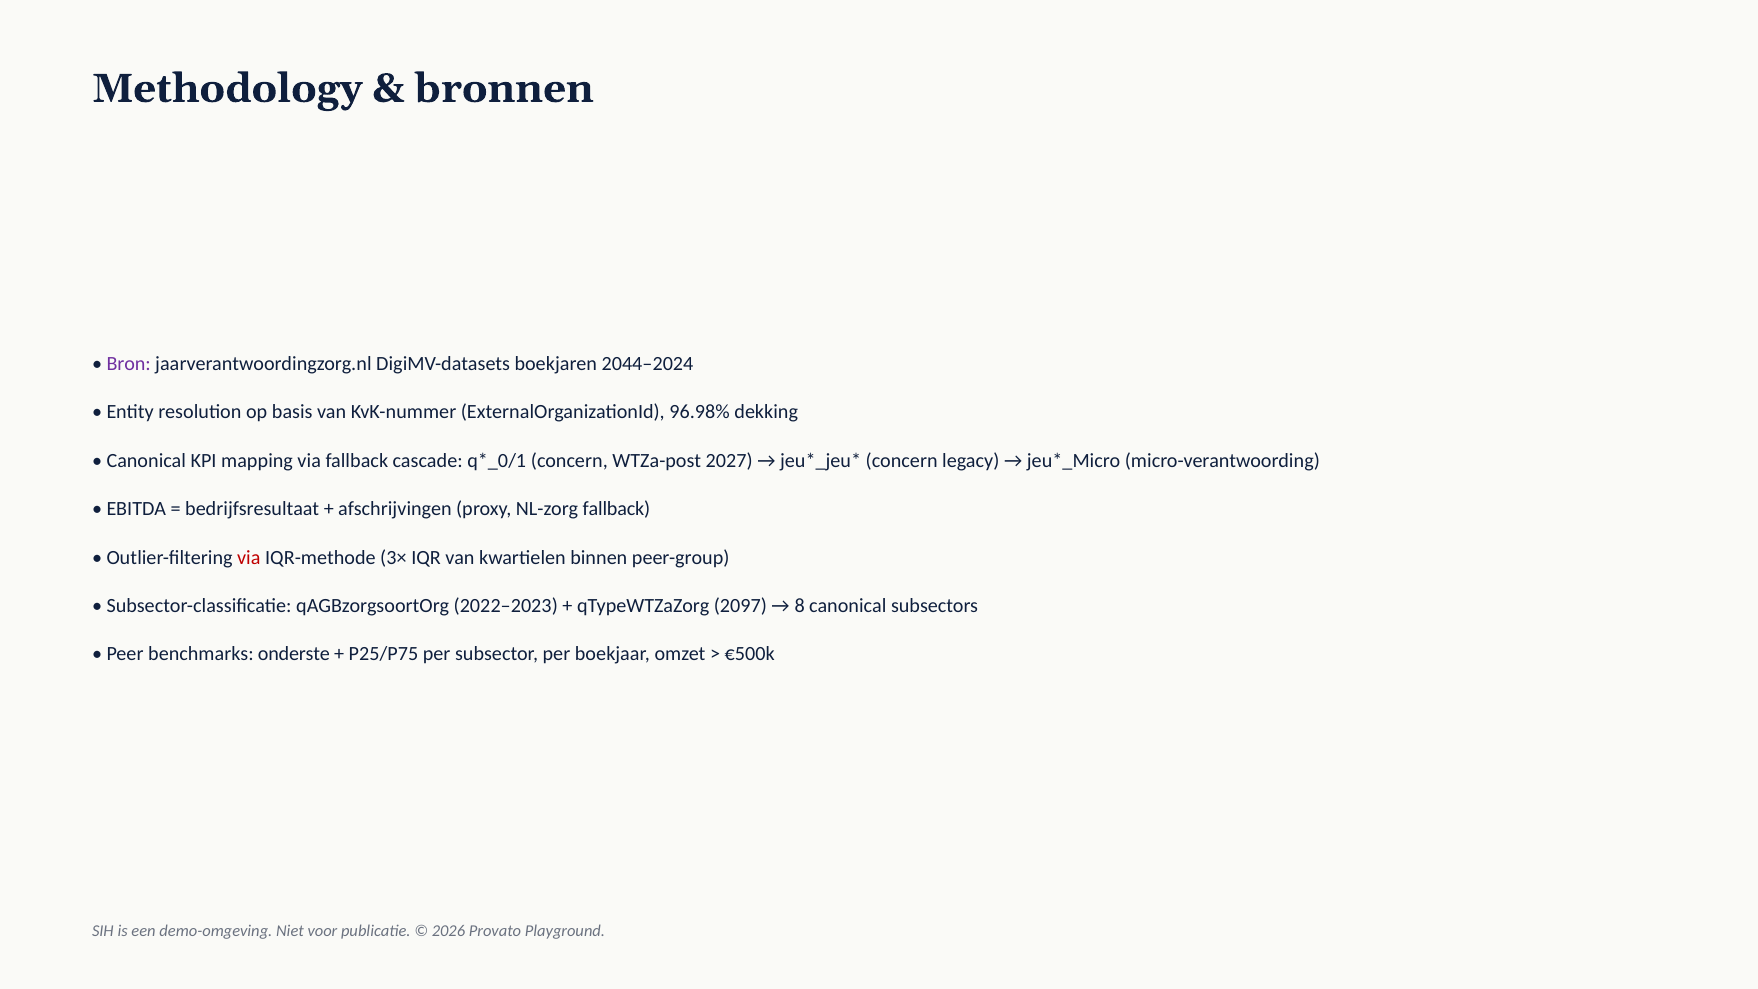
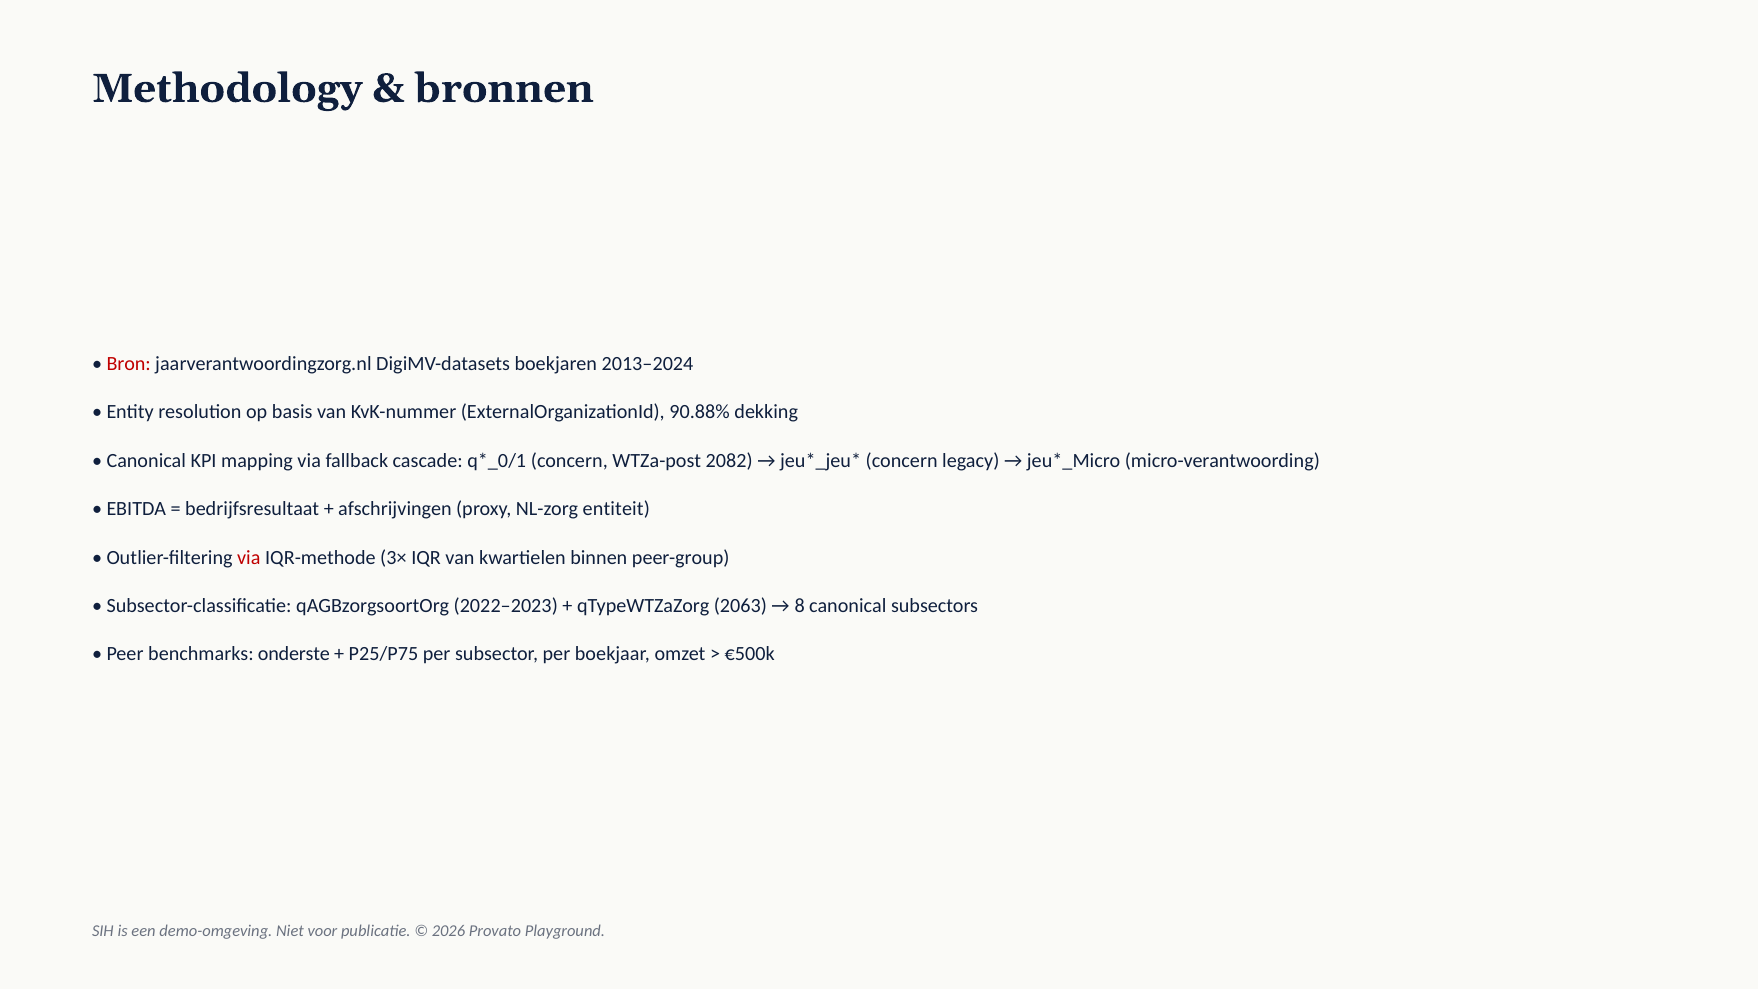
Bron colour: purple -> red
2044–2024: 2044–2024 -> 2013–2024
96.98%: 96.98% -> 90.88%
2027: 2027 -> 2082
NL-zorg fallback: fallback -> entiteit
2097: 2097 -> 2063
